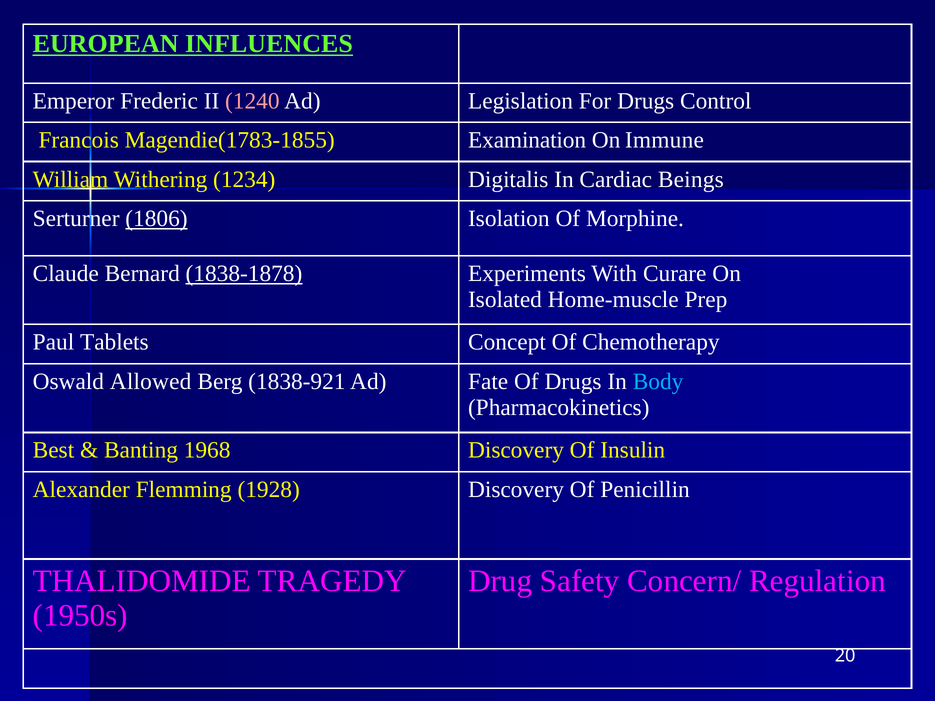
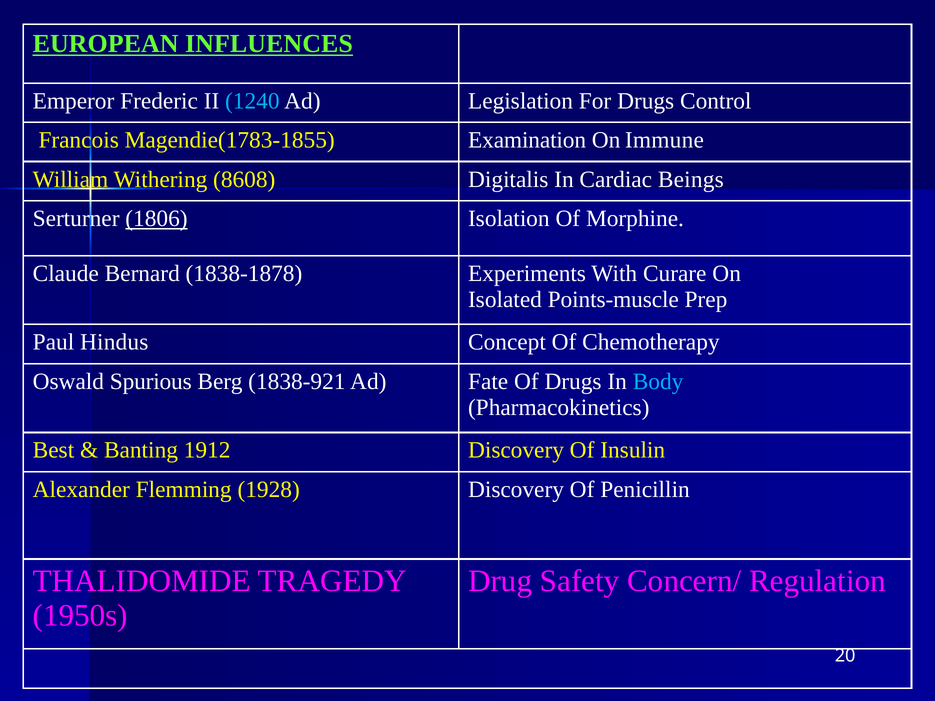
1240 colour: pink -> light blue
1234: 1234 -> 8608
1838-1878 underline: present -> none
Home-muscle: Home-muscle -> Points-muscle
Tablets: Tablets -> Hindus
Allowed: Allowed -> Spurious
1968: 1968 -> 1912
